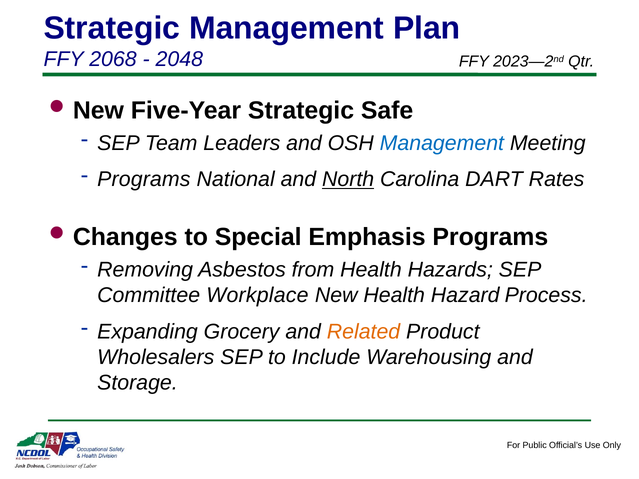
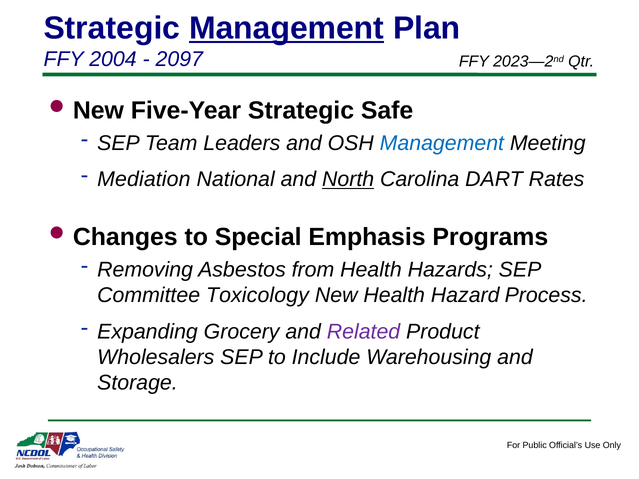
Management at (287, 28) underline: none -> present
2068: 2068 -> 2004
2048: 2048 -> 2097
Programs at (144, 179): Programs -> Mediation
Workplace: Workplace -> Toxicology
Related colour: orange -> purple
